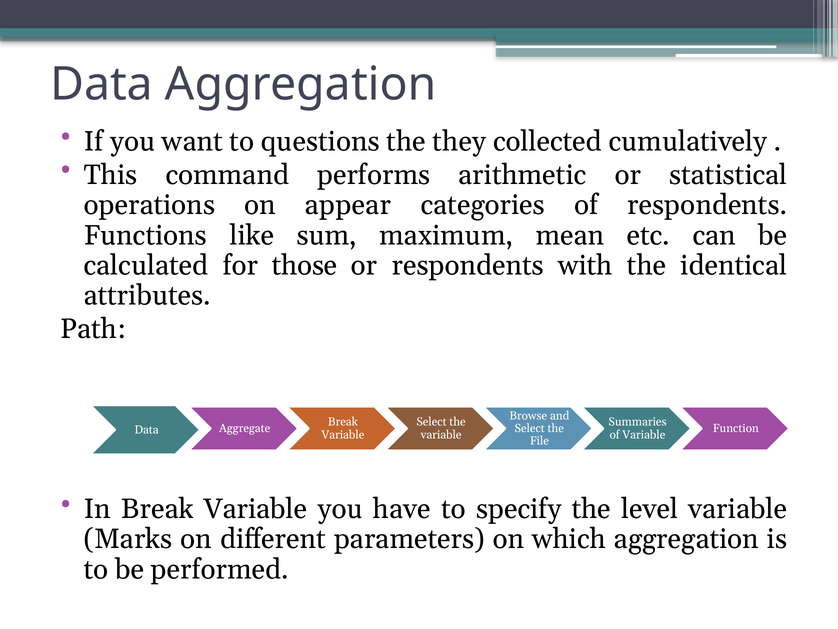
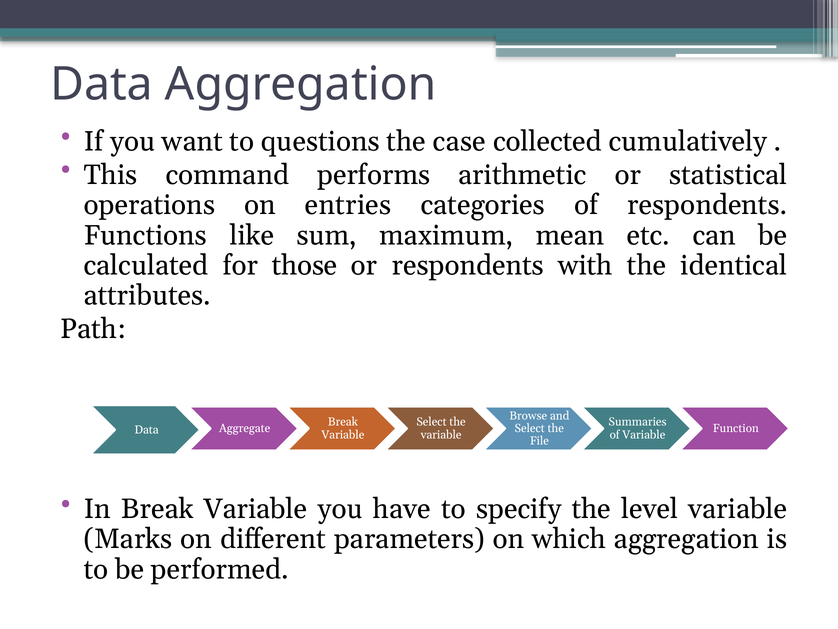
they: they -> case
appear: appear -> entries
